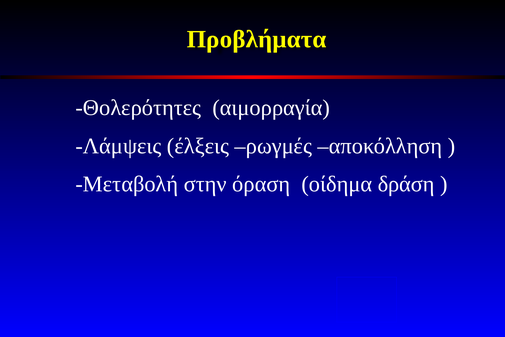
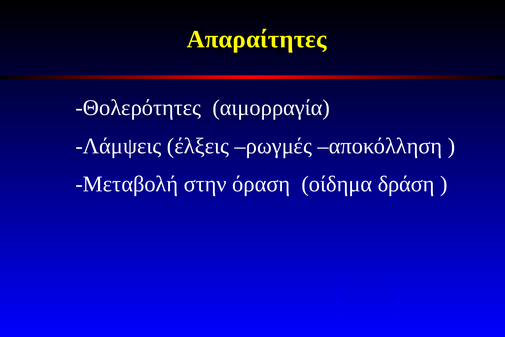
Προβλήματα: Προβλήματα -> Απαραίτητες
